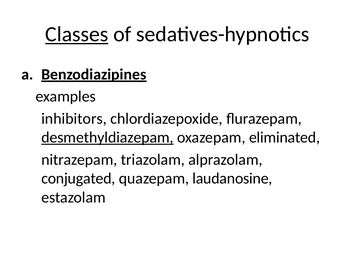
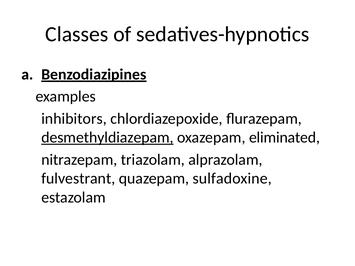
Classes underline: present -> none
conjugated: conjugated -> fulvestrant
laudanosine: laudanosine -> sulfadoxine
